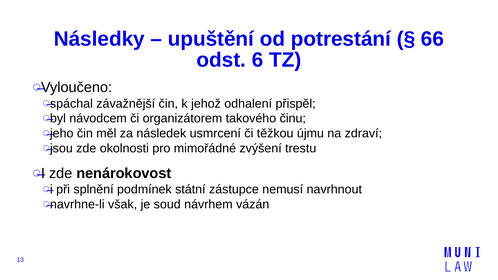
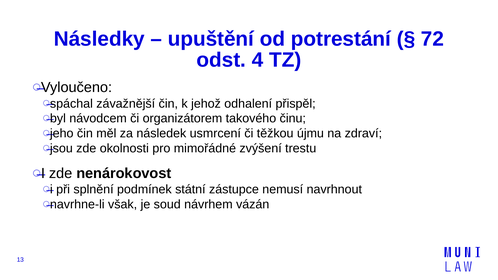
66: 66 -> 72
6: 6 -> 4
